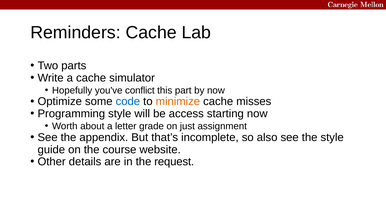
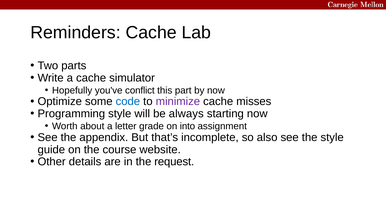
minimize colour: orange -> purple
access: access -> always
just: just -> into
